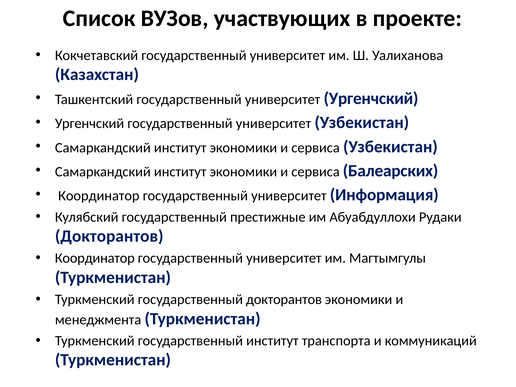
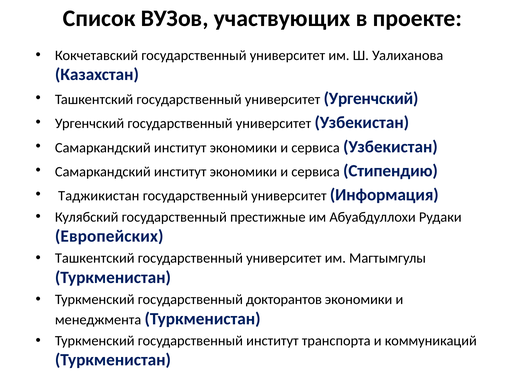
Балеарских: Балеарских -> Стипендию
Координатор at (99, 196): Координатор -> Таджикистан
Докторантов at (109, 236): Докторантов -> Европейских
Координатор at (95, 258): Координатор -> Ташкентский
